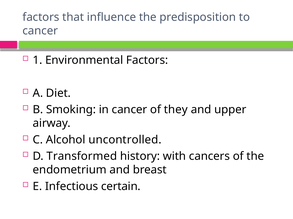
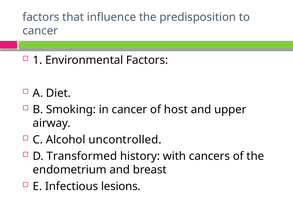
they: they -> host
certain: certain -> lesions
